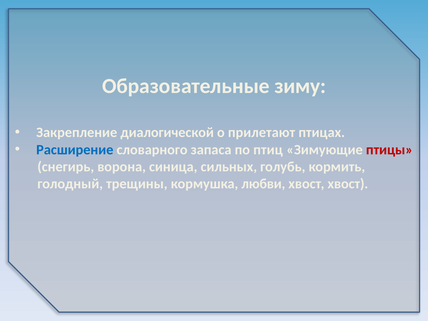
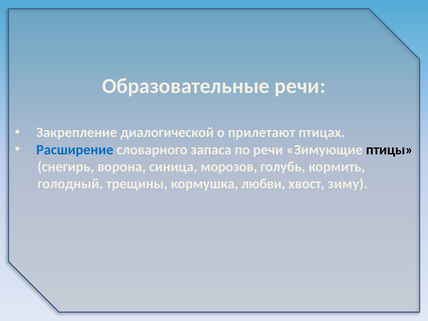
Образовательные зиму: зиму -> речи
по птиц: птиц -> речи
птицы colour: red -> black
сильных: сильных -> морозов
хвост хвост: хвост -> зиму
